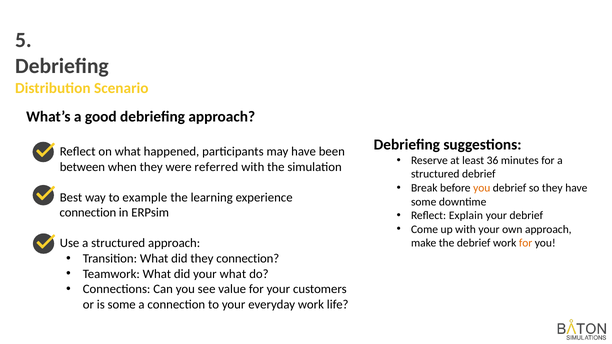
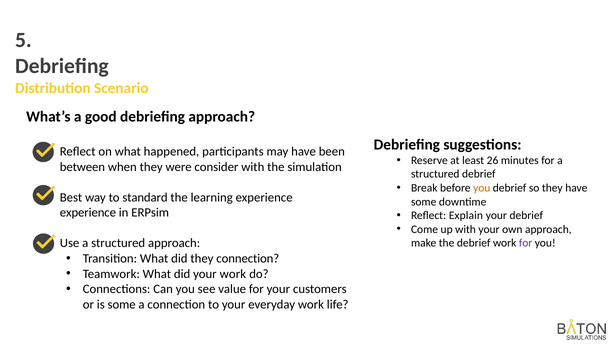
36: 36 -> 26
referred: referred -> consider
example: example -> standard
connection at (88, 213): connection -> experience
for at (526, 243) colour: orange -> purple
your what: what -> work
